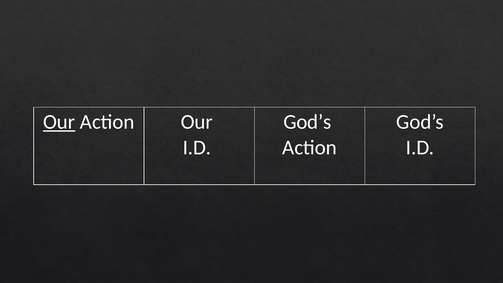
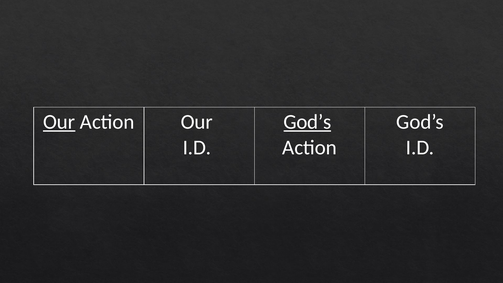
God’s at (307, 122) underline: none -> present
